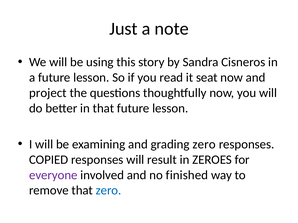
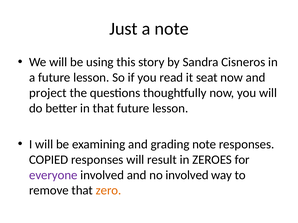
grading zero: zero -> note
no finished: finished -> involved
zero at (109, 191) colour: blue -> orange
